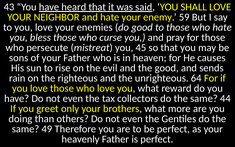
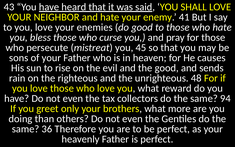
59: 59 -> 41
64: 64 -> 48
44: 44 -> 94
49: 49 -> 36
